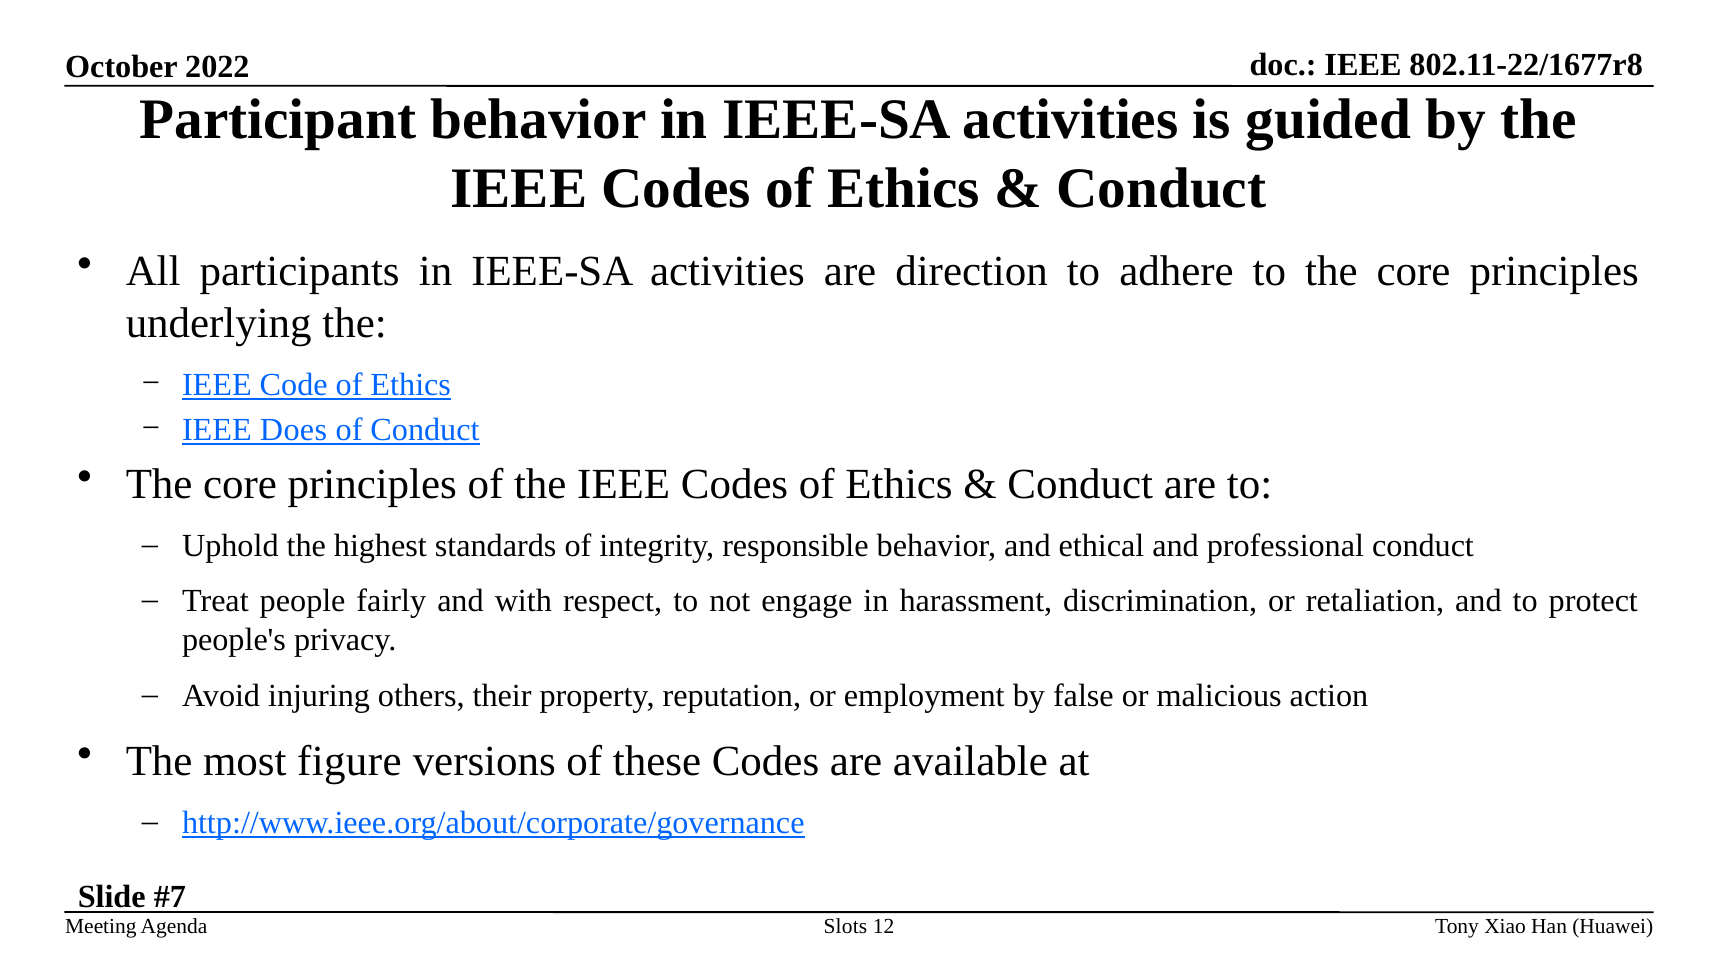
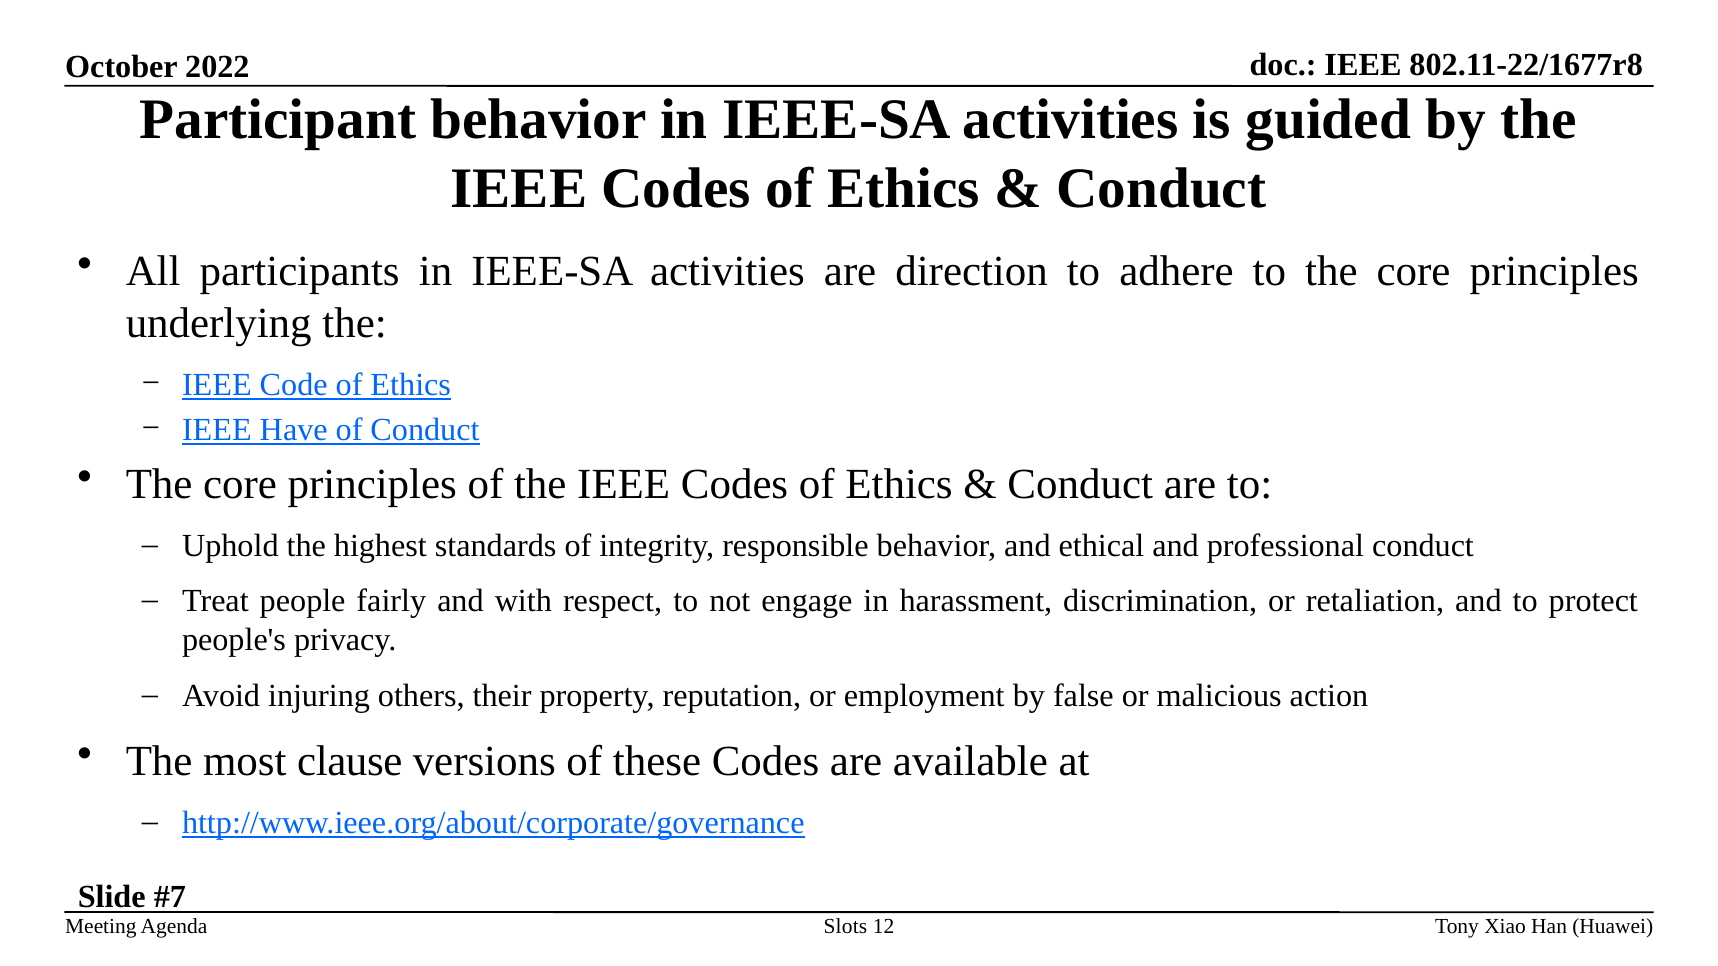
Does: Does -> Have
figure: figure -> clause
